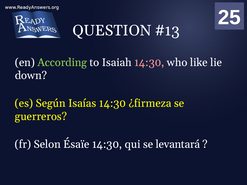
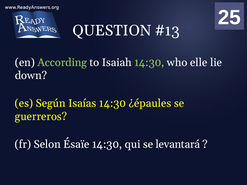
14:30 at (149, 62) colour: pink -> light green
like: like -> elle
¿firmeza: ¿firmeza -> ¿épaules
